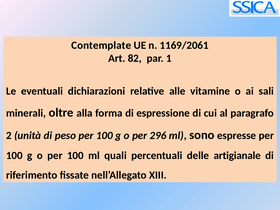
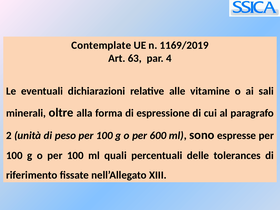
1169/2061: 1169/2061 -> 1169/2019
82: 82 -> 63
1: 1 -> 4
296: 296 -> 600
artigianale: artigianale -> tolerances
